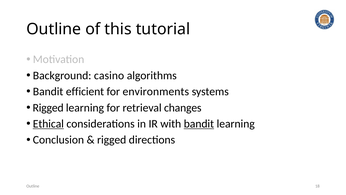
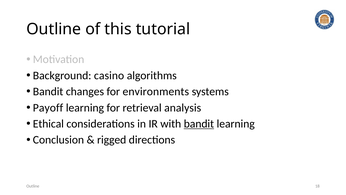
efficient: efficient -> changes
Rigged at (48, 107): Rigged -> Payoff
changes: changes -> analysis
Ethical underline: present -> none
